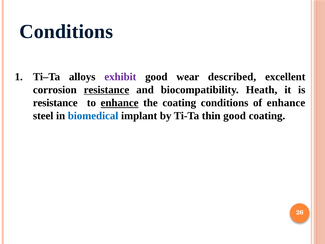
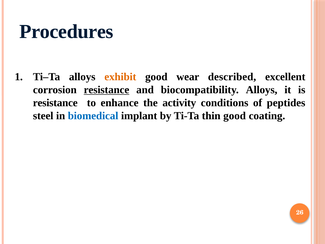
Conditions at (66, 31): Conditions -> Procedures
exhibit colour: purple -> orange
biocompatibility Heath: Heath -> Alloys
enhance at (120, 103) underline: present -> none
the coating: coating -> activity
of enhance: enhance -> peptides
